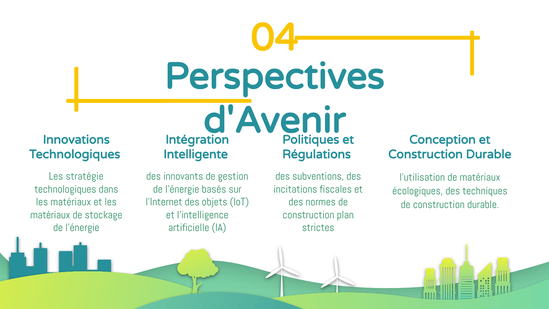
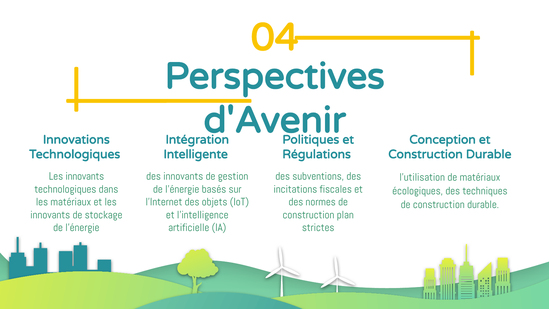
stratégie at (85, 176): stratégie -> innovants
matériaux at (50, 215): matériaux -> innovants
